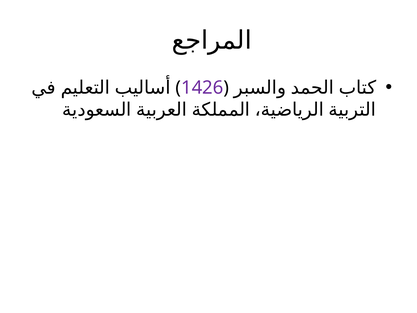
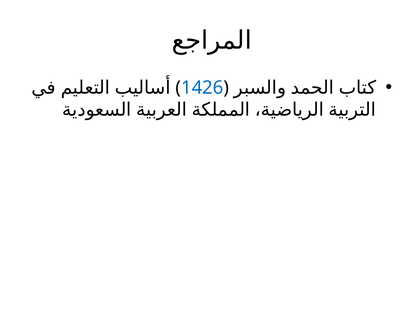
1426 colour: purple -> blue
